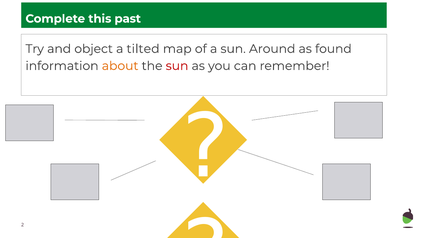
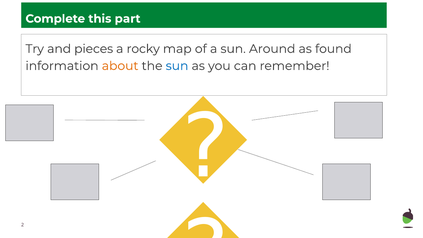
past: past -> part
object: object -> pieces
tilted: tilted -> rocky
sun at (177, 66) colour: red -> blue
